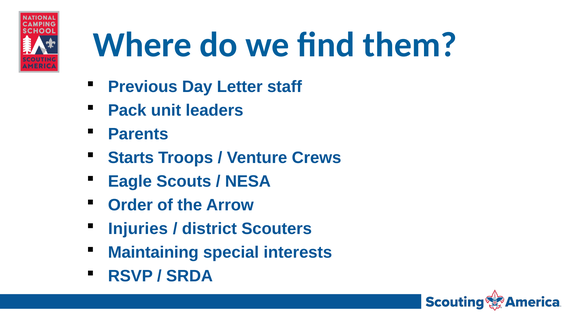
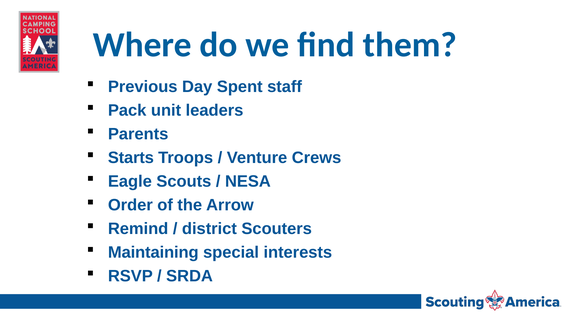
Letter: Letter -> Spent
Injuries: Injuries -> Remind
